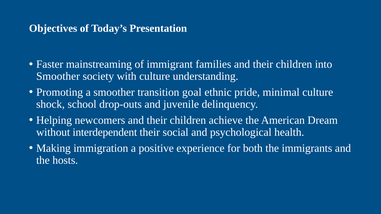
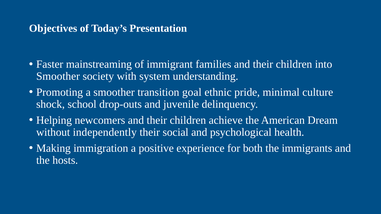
with culture: culture -> system
interdependent: interdependent -> independently
